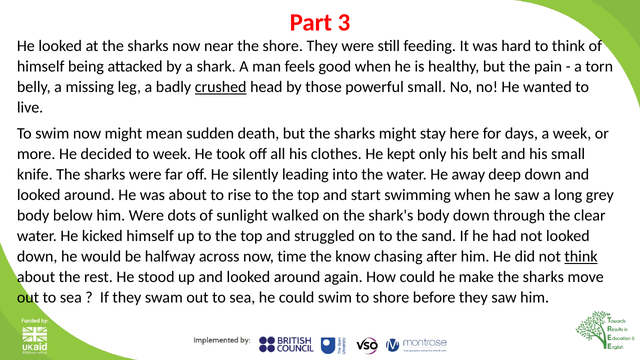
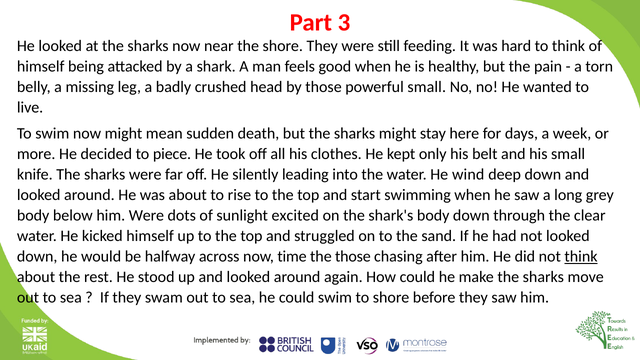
crushed underline: present -> none
to week: week -> piece
away: away -> wind
walked: walked -> excited
the know: know -> those
